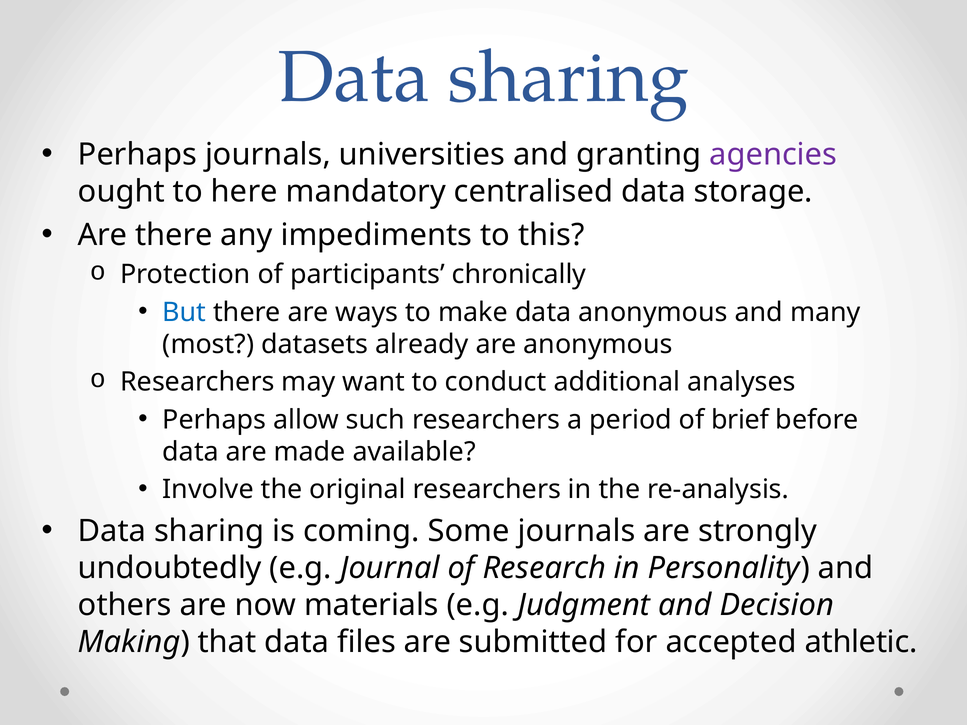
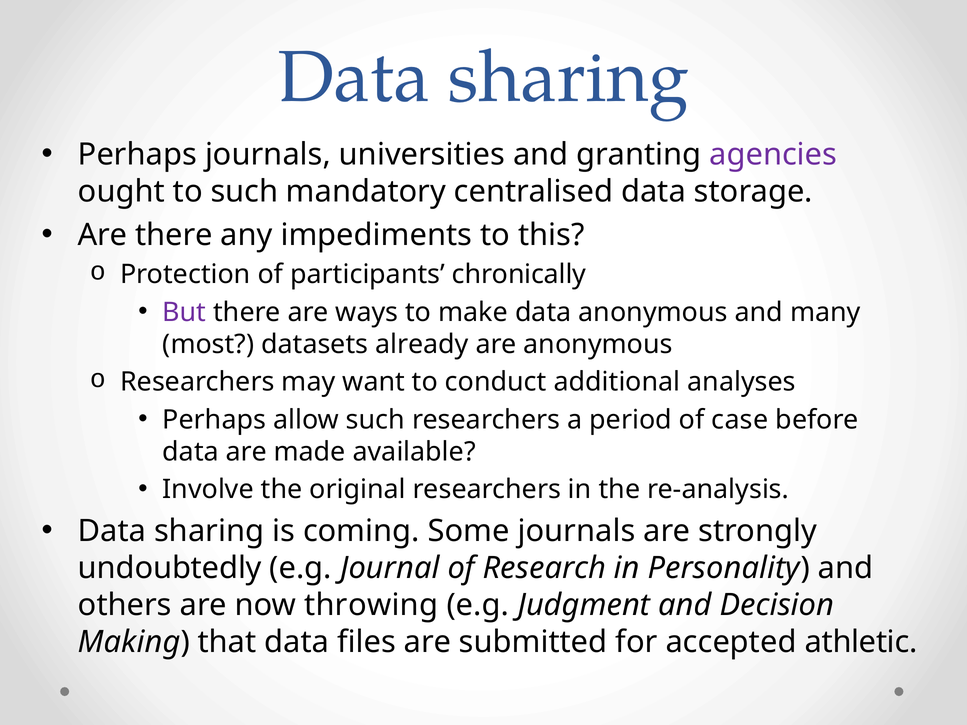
to here: here -> such
But colour: blue -> purple
brief: brief -> case
materials: materials -> throwing
